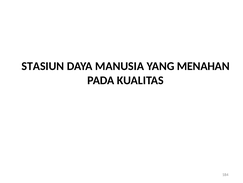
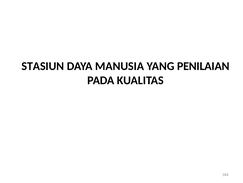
MENAHAN: MENAHAN -> PENILAIAN
